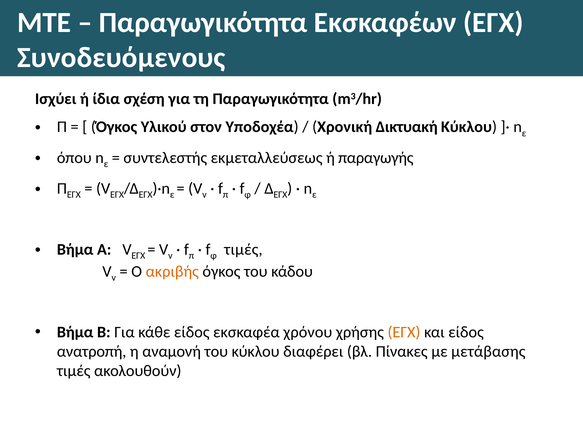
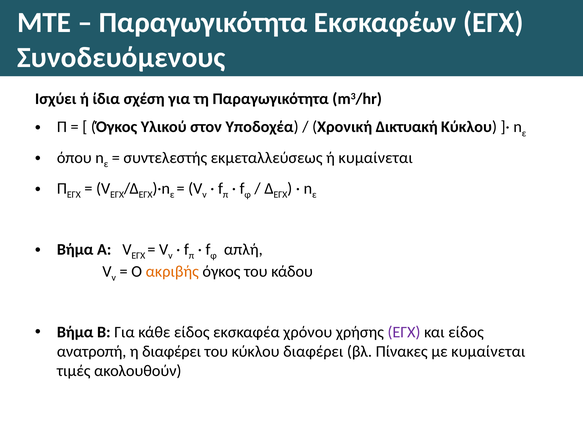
ή παραγωγής: παραγωγής -> κυμαίνεται
τιμές at (243, 249): τιμές -> απλή
ΕΓΧ at (404, 332) colour: orange -> purple
η αναμονή: αναμονή -> διαφέρει
με μετάβασης: μετάβασης -> κυμαίνεται
